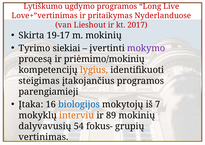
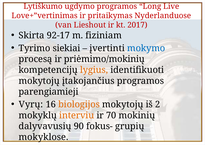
19-17: 19-17 -> 92-17
m mokinių: mokinių -> fiziniam
mokymo colour: purple -> blue
steigimas at (39, 81): steigimas -> mokytojų
Įtaka: Įtaka -> Vyrų
biologijos colour: blue -> orange
7: 7 -> 2
89: 89 -> 70
54: 54 -> 90
vertinimas: vertinimas -> mokyklose
